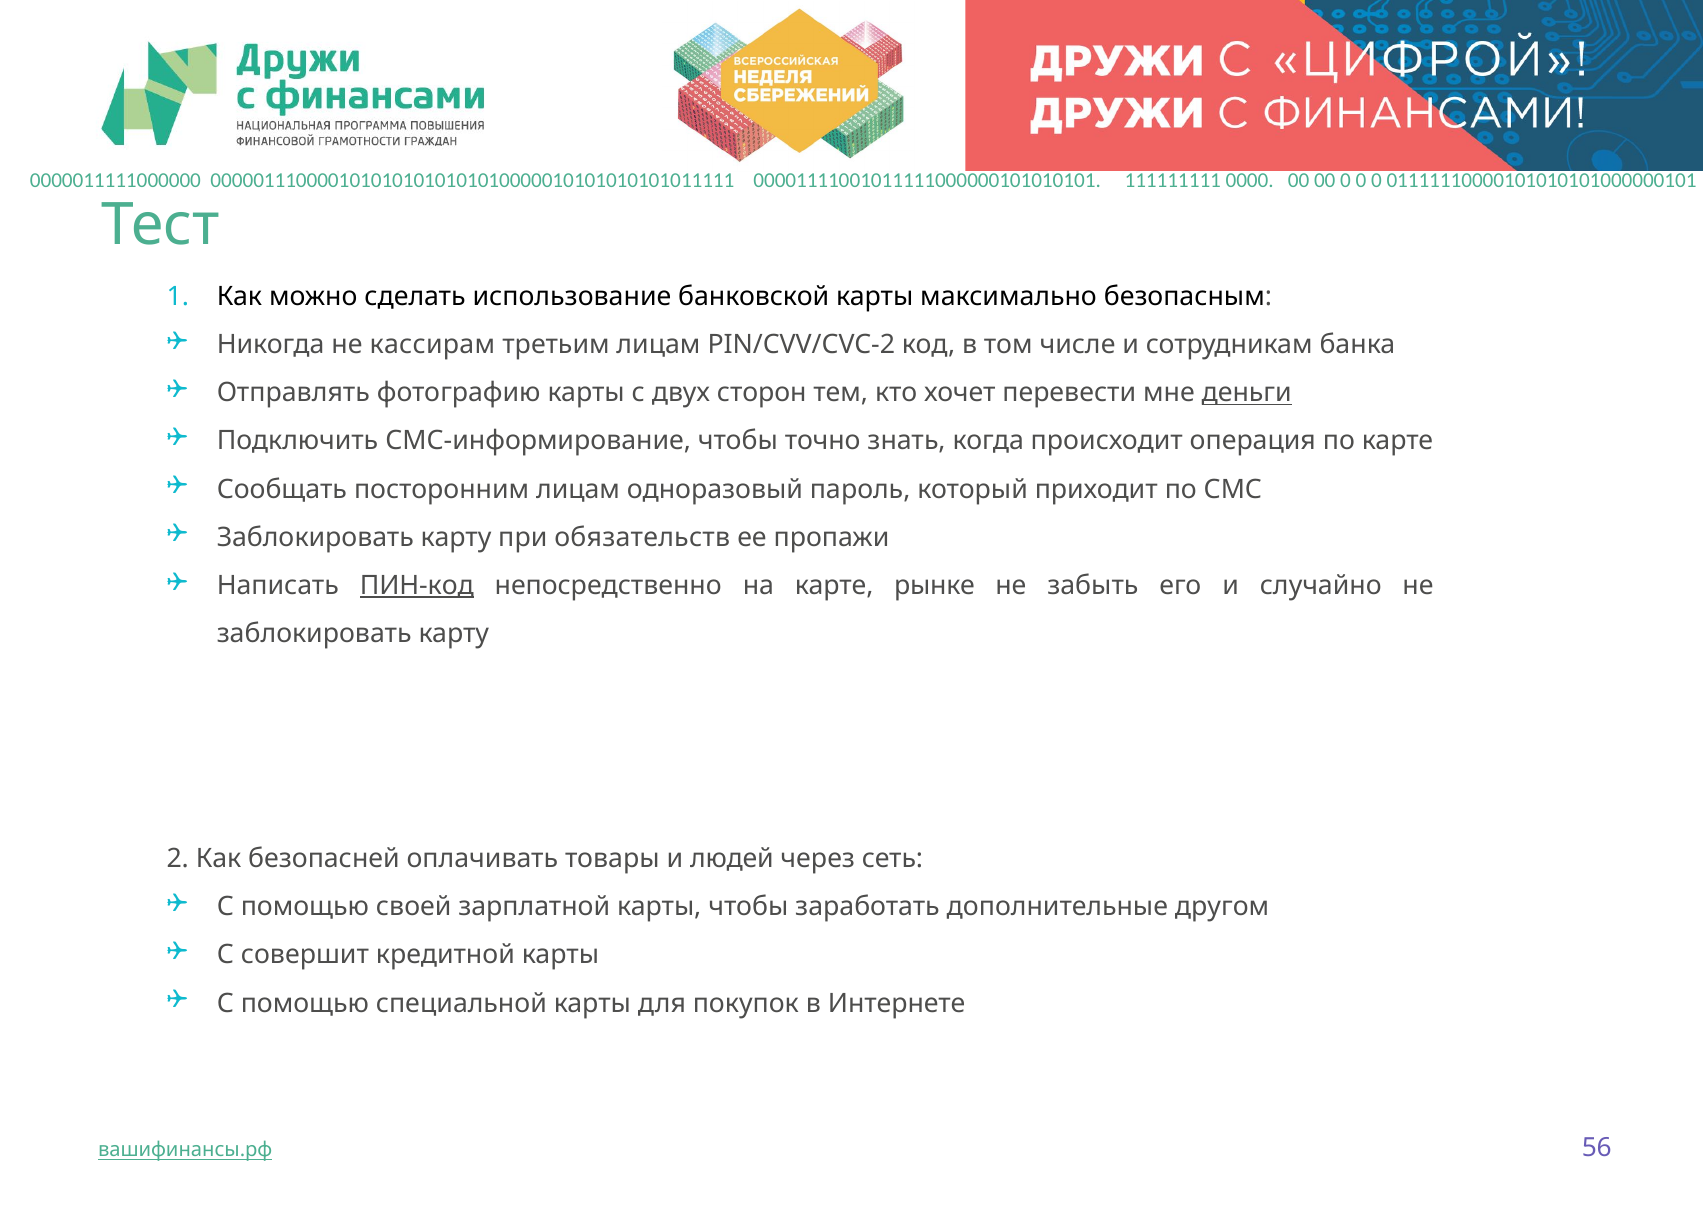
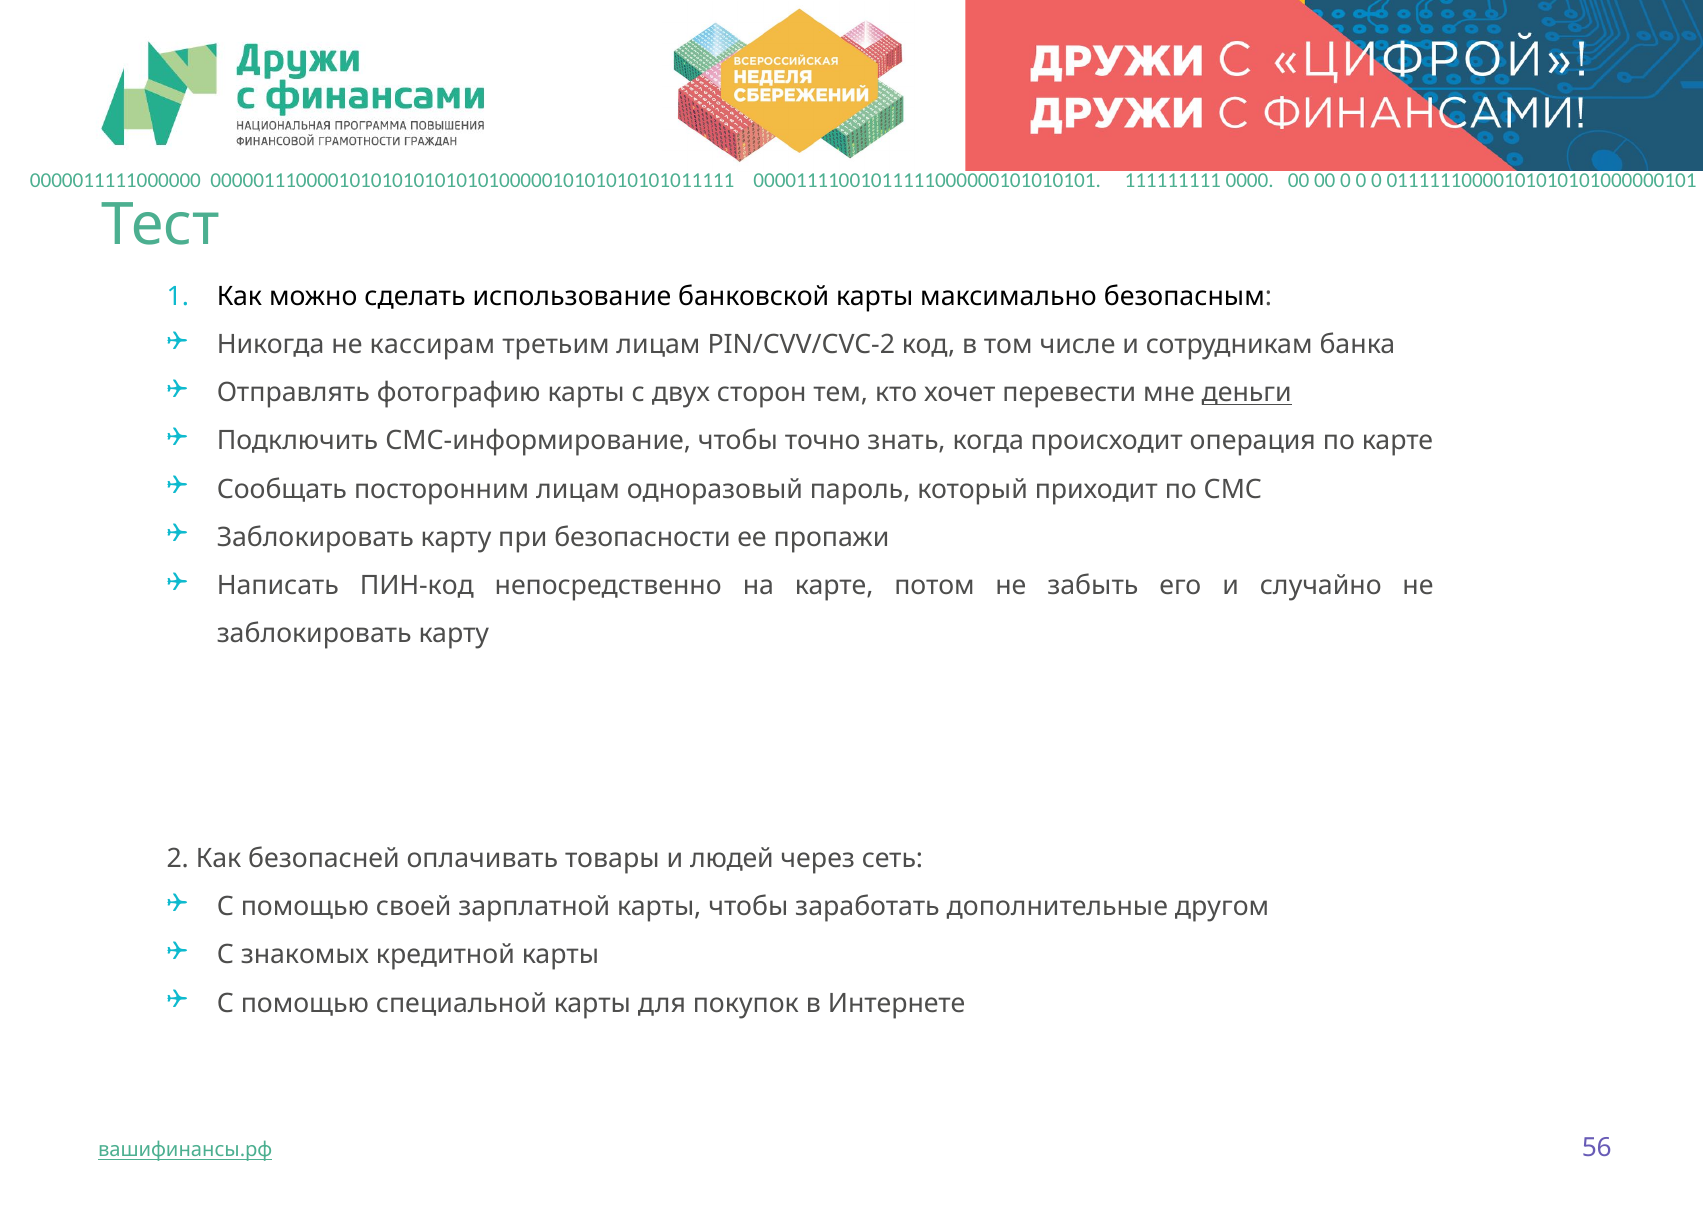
обязательств: обязательств -> безопасности
ПИН-код underline: present -> none
рынке: рынке -> потом
совершит: совершит -> знакомых
